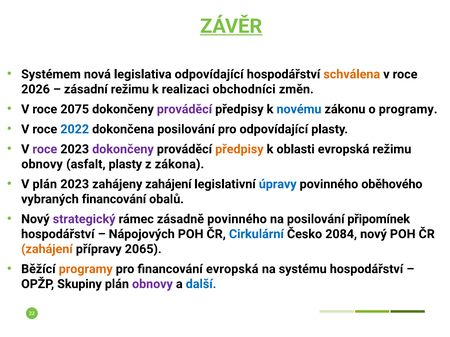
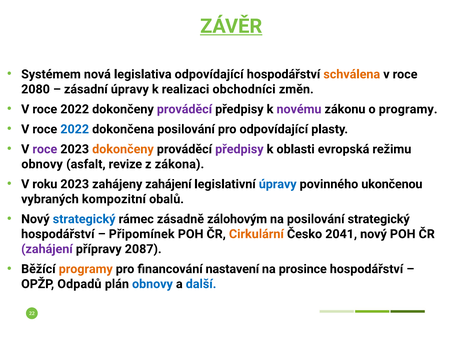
2026: 2026 -> 2080
zásadní režimu: režimu -> úpravy
2075 at (75, 109): 2075 -> 2022
novému colour: blue -> purple
dokončeny at (123, 149) colour: purple -> orange
předpisy at (239, 149) colour: orange -> purple
asfalt plasty: plasty -> revize
V plán: plán -> roku
oběhového: oběhového -> ukončenou
vybraných financování: financování -> kompozitní
strategický at (84, 219) colour: purple -> blue
zásadně povinného: povinného -> zálohovým
posilování připomínek: připomínek -> strategický
Nápojových: Nápojových -> Připomínek
Cirkulární colour: blue -> orange
2084: 2084 -> 2041
zahájení at (47, 249) colour: orange -> purple
2065: 2065 -> 2087
financování evropská: evropská -> nastavení
systému: systému -> prosince
Skupiny: Skupiny -> Odpadů
obnovy at (152, 284) colour: purple -> blue
